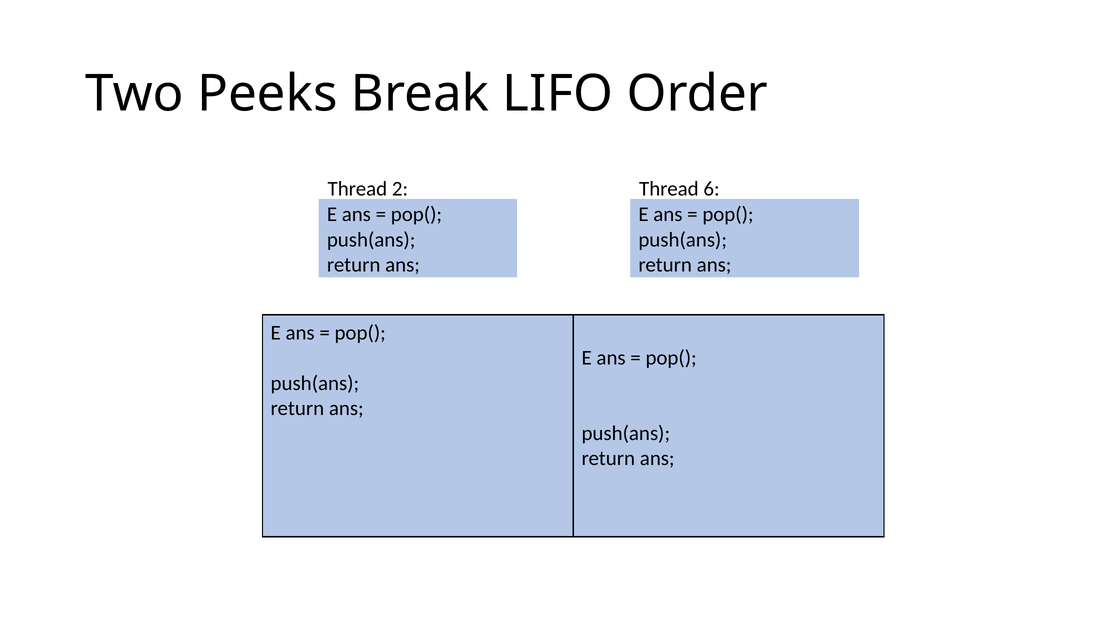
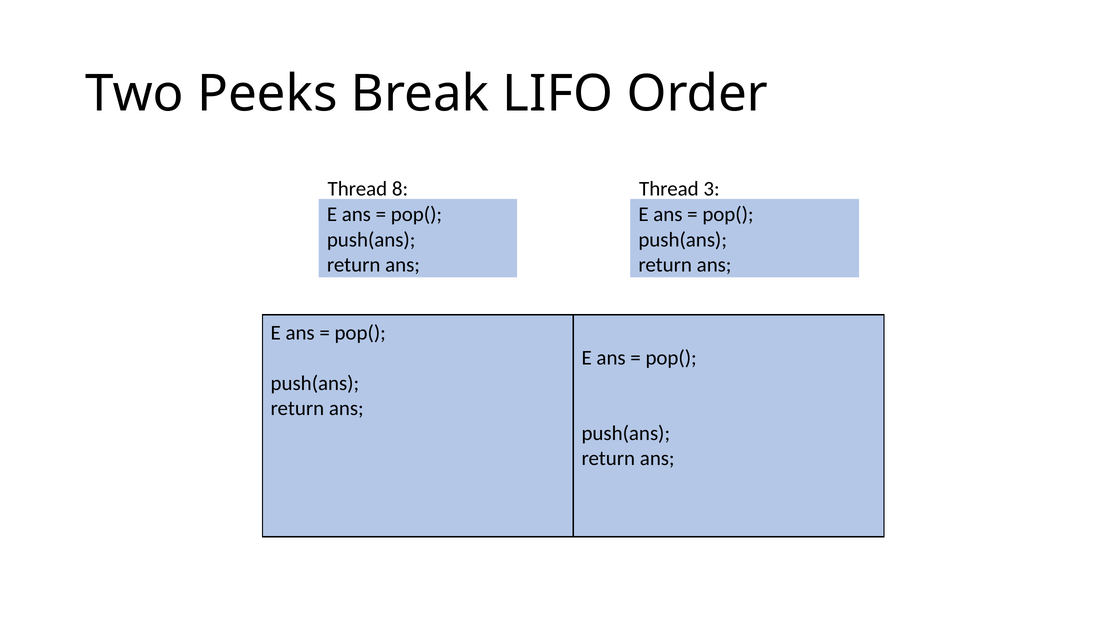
2: 2 -> 8
6: 6 -> 3
